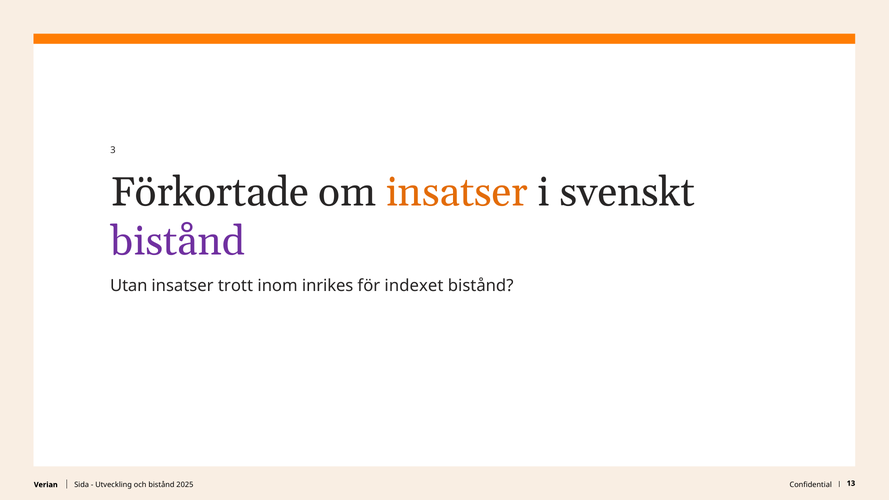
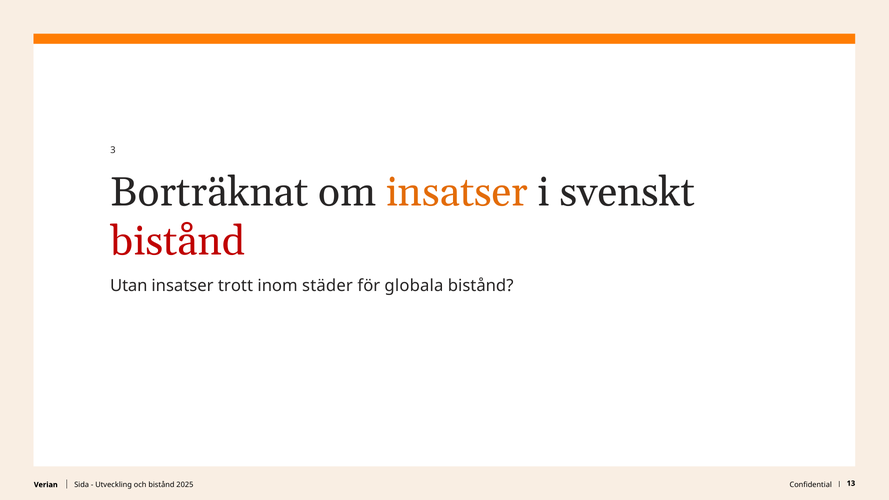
Förkortade: Förkortade -> Borträknat
bistånd at (178, 241) colour: purple -> red
inrikes: inrikes -> städer
indexet: indexet -> globala
